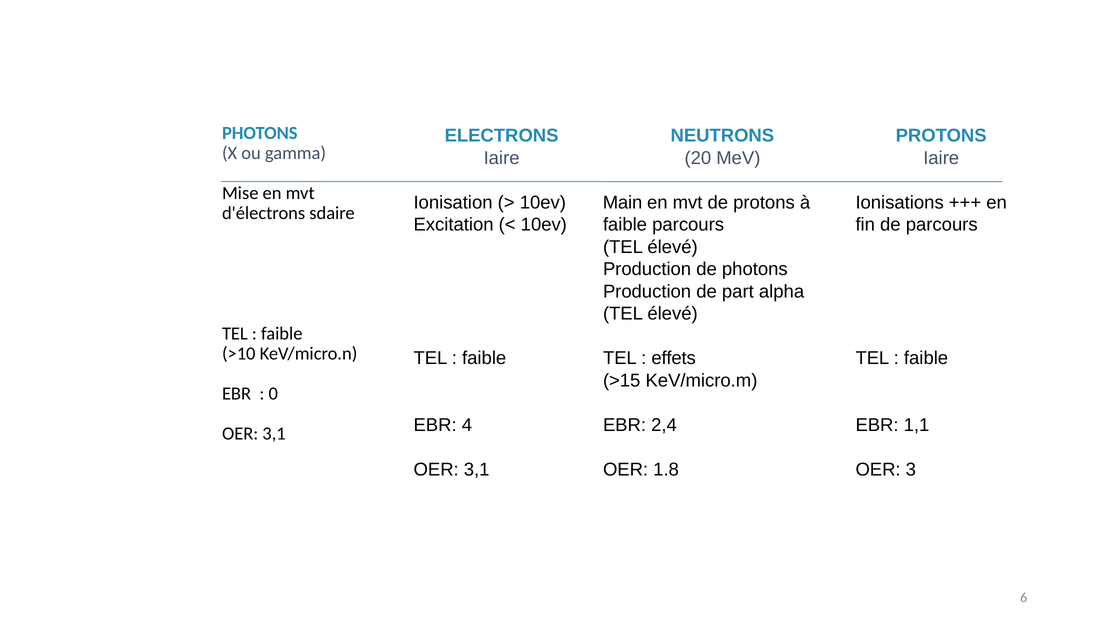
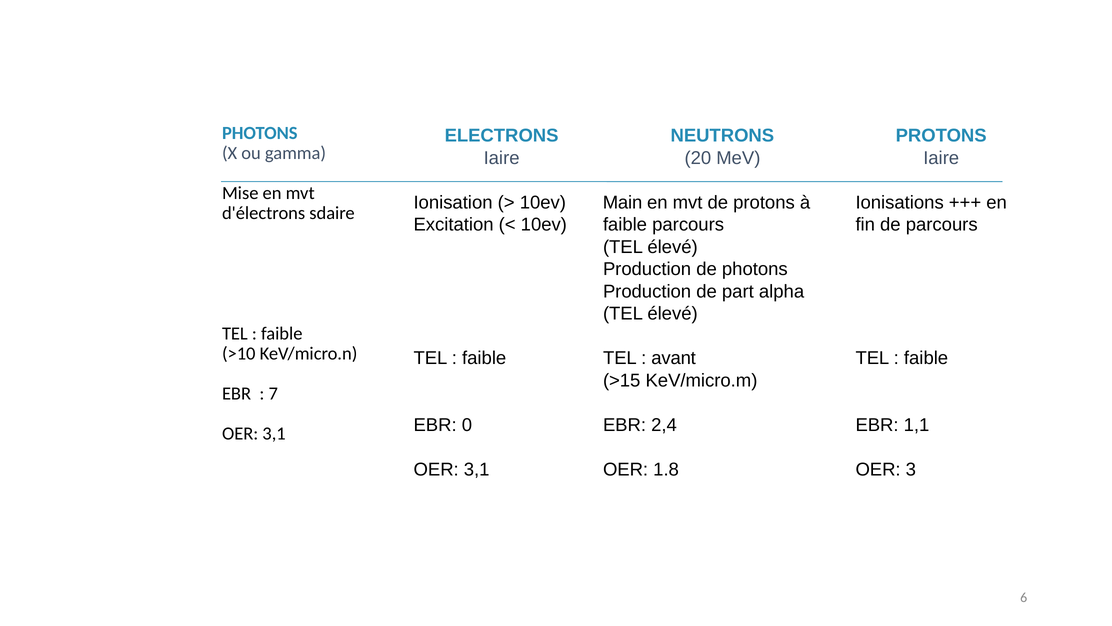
effets: effets -> avant
0: 0 -> 7
4: 4 -> 0
